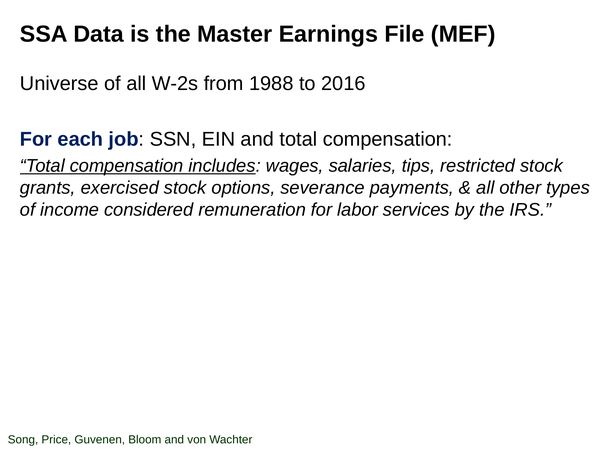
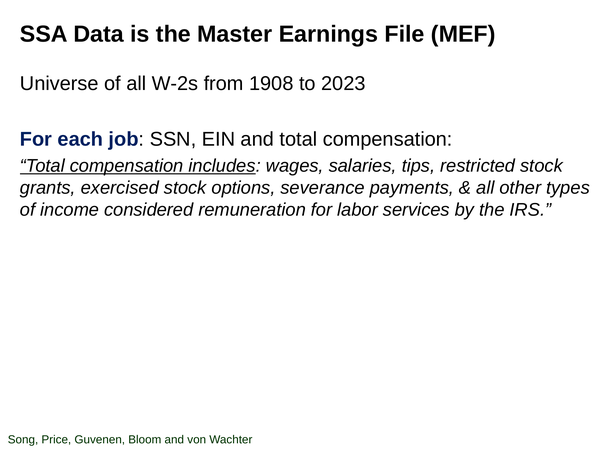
1988: 1988 -> 1908
2016: 2016 -> 2023
